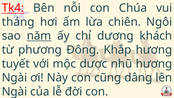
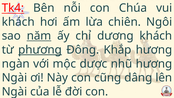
tháng at (18, 22): tháng -> khách
phương underline: none -> present
tuyết: tuyết -> ngàn
